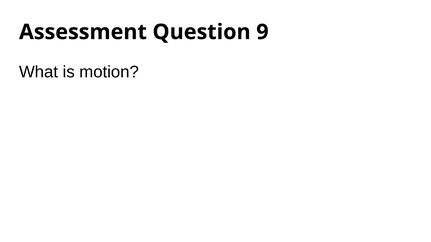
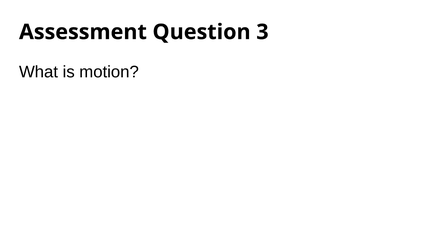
9: 9 -> 3
